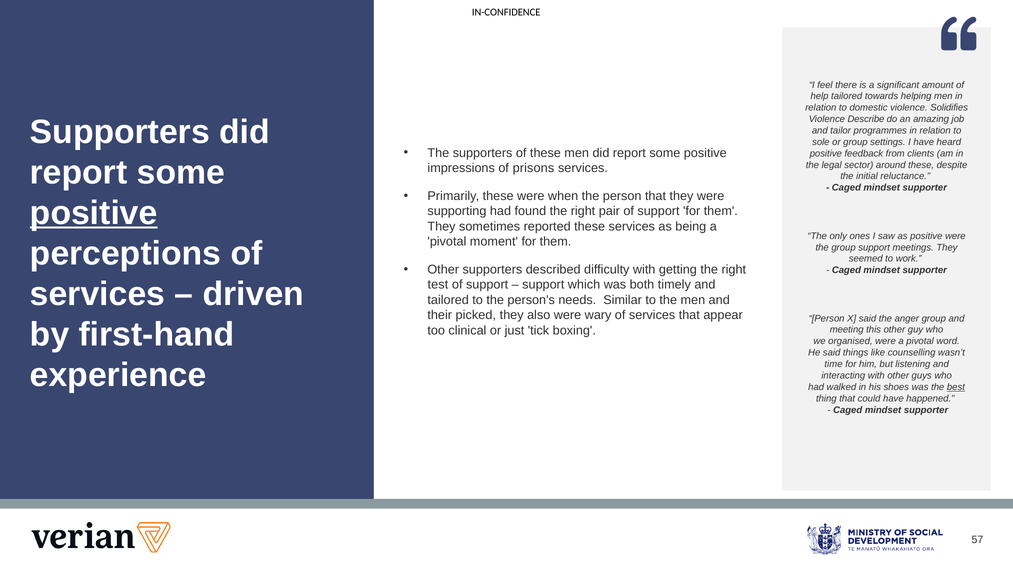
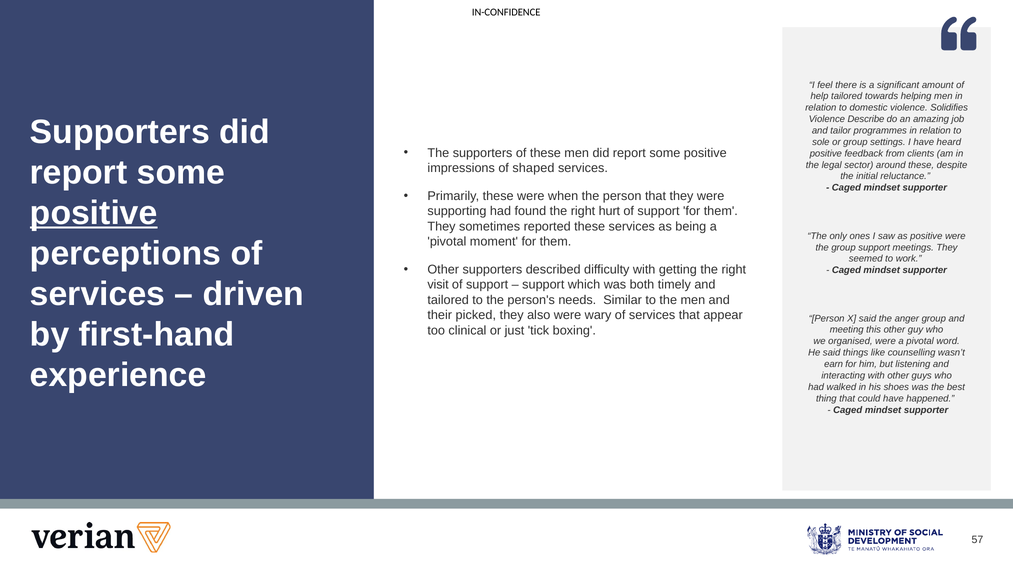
prisons: prisons -> shaped
pair: pair -> hurt
test: test -> visit
time: time -> earn
best underline: present -> none
